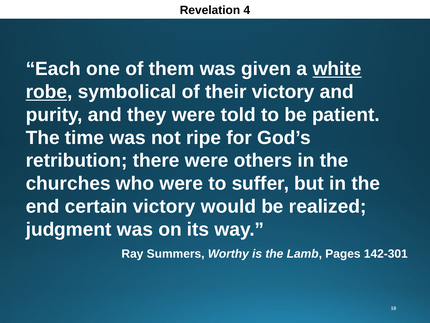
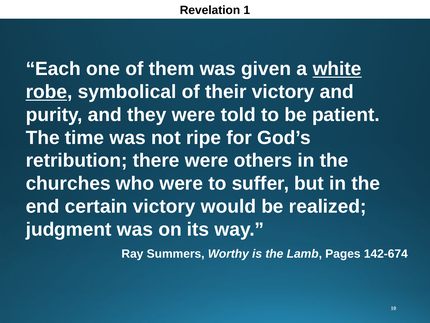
4: 4 -> 1
142-301: 142-301 -> 142-674
